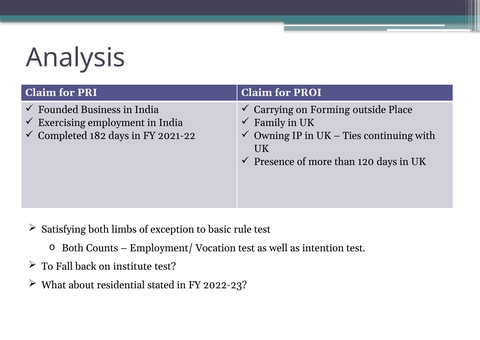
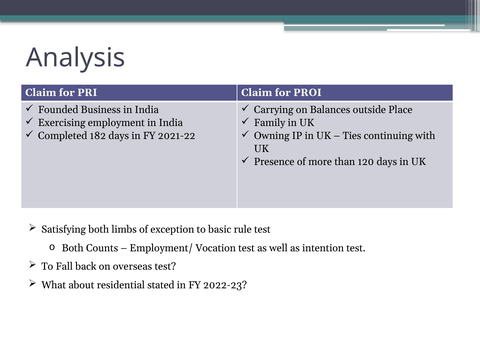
Forming: Forming -> Balances
institute: institute -> overseas
